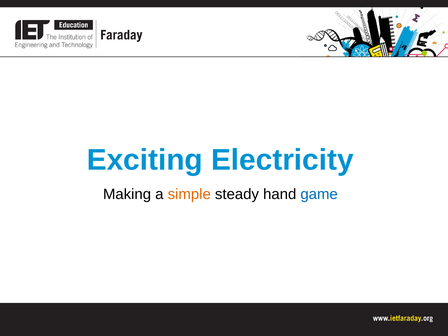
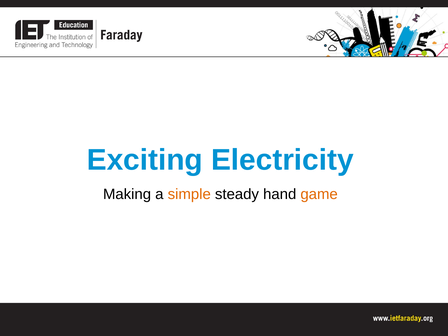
game colour: blue -> orange
